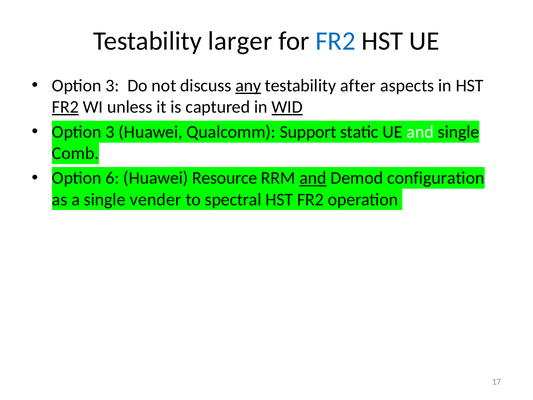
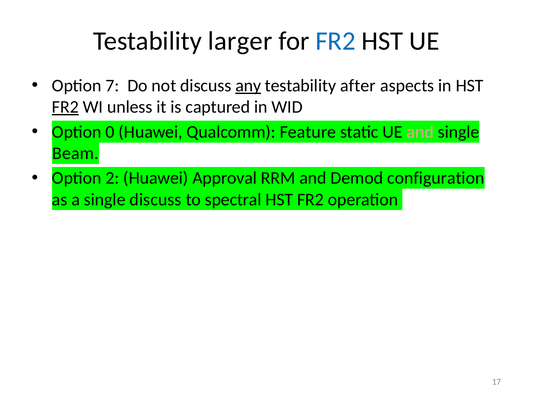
3 at (112, 86): 3 -> 7
WID underline: present -> none
3 at (110, 132): 3 -> 0
Support: Support -> Feature
and at (420, 132) colour: white -> pink
Comb: Comb -> Beam
6: 6 -> 2
Resource: Resource -> Approval
and at (313, 178) underline: present -> none
single vender: vender -> discuss
